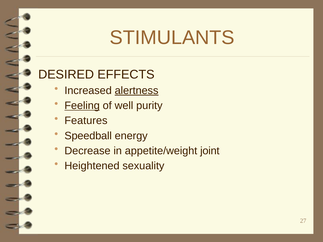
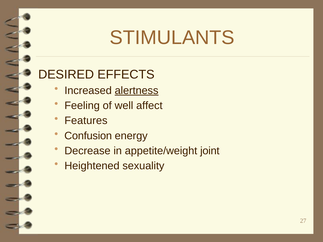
Feeling underline: present -> none
purity: purity -> affect
Speedball: Speedball -> Confusion
